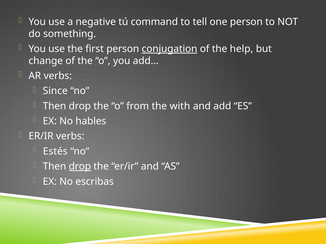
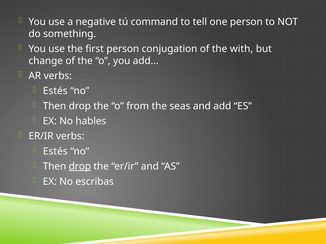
conjugation underline: present -> none
help: help -> with
Since at (55, 91): Since -> Estés
with: with -> seas
